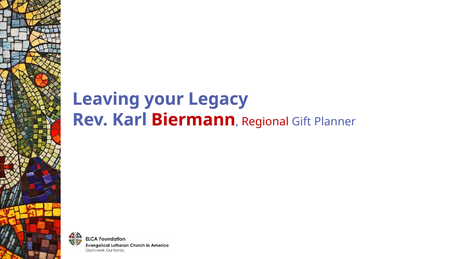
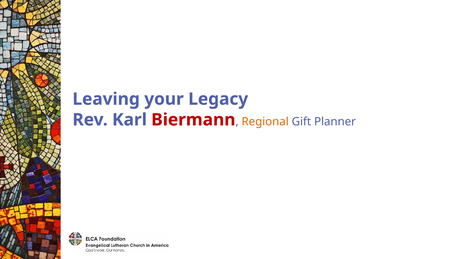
Regional colour: red -> orange
